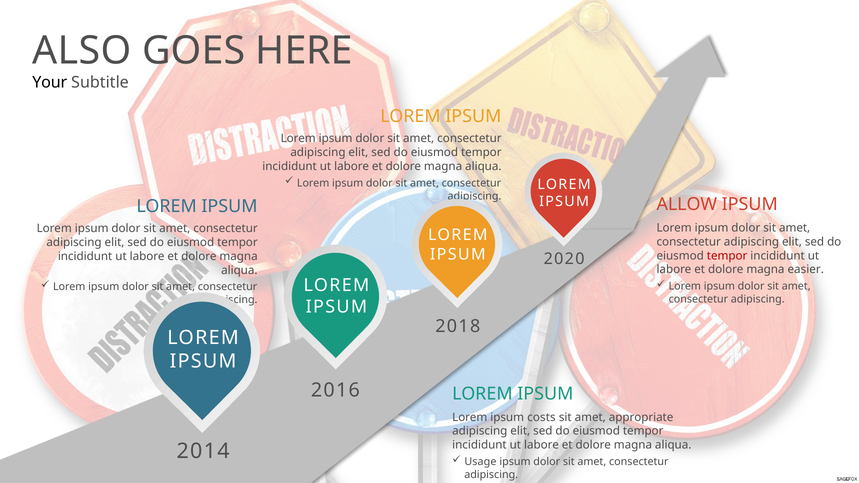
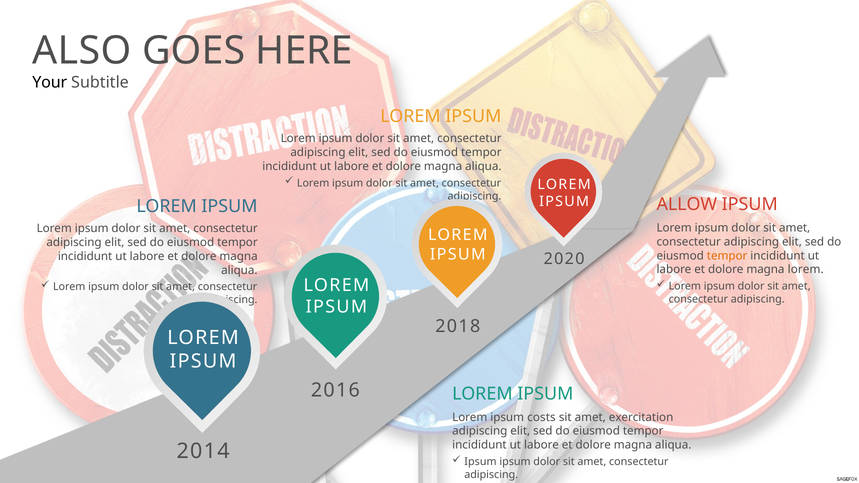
tempor at (727, 256) colour: red -> orange
magna easier: easier -> lorem
appropriate: appropriate -> exercitation
Usage at (480, 462): Usage -> Ipsum
